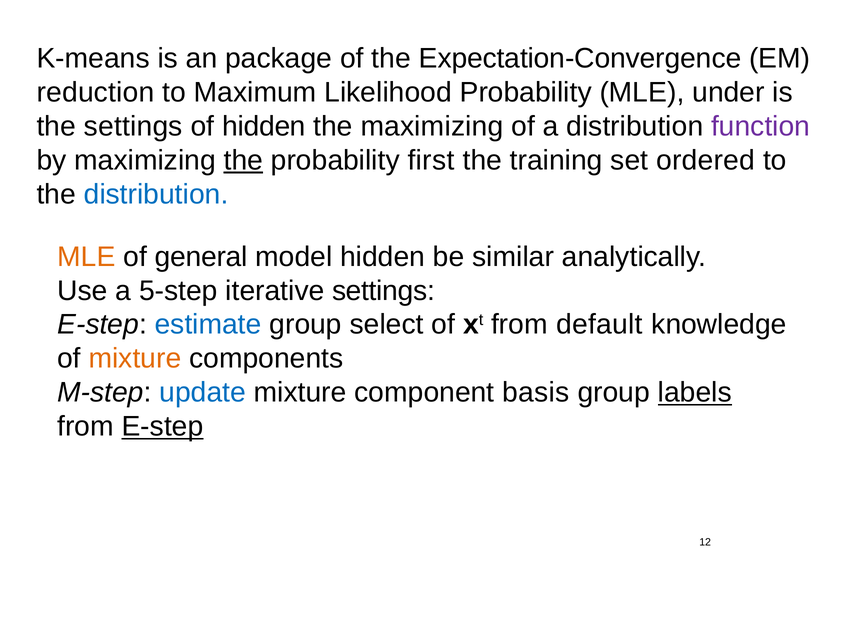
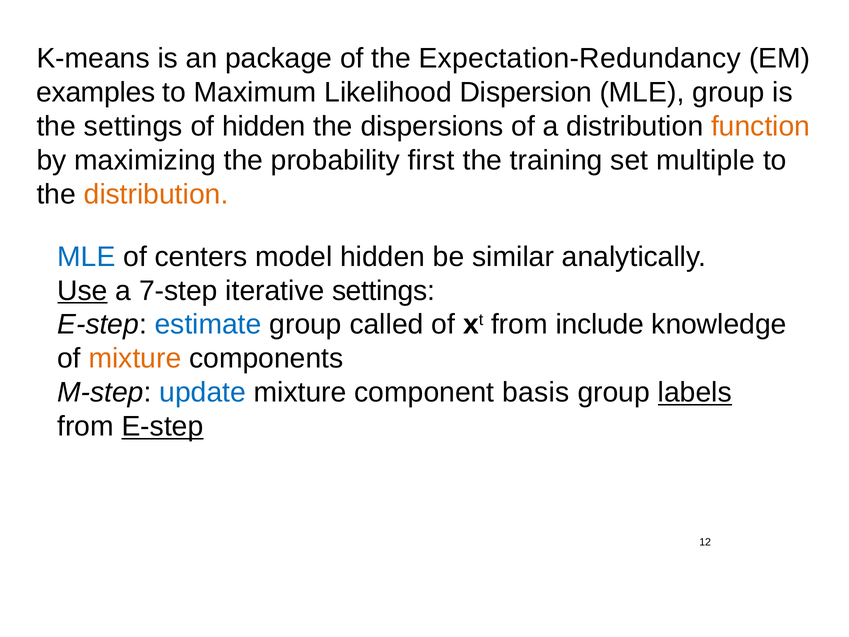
Expectation-Convergence: Expectation-Convergence -> Expectation-Redundancy
reduction: reduction -> examples
Likelihood Probability: Probability -> Dispersion
MLE under: under -> group
the maximizing: maximizing -> dispersions
function colour: purple -> orange
the at (243, 160) underline: present -> none
ordered: ordered -> multiple
distribution at (156, 194) colour: blue -> orange
MLE at (86, 257) colour: orange -> blue
general: general -> centers
Use underline: none -> present
5-step: 5-step -> 7-step
select: select -> called
default: default -> include
